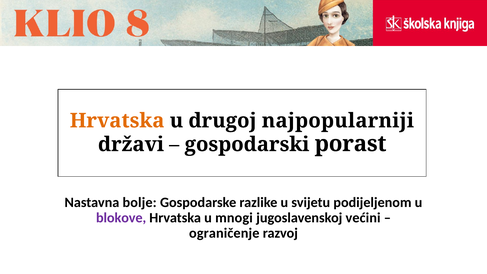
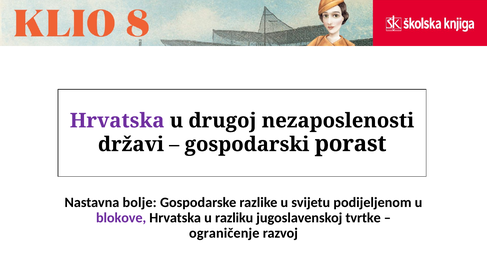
Hrvatska at (117, 121) colour: orange -> purple
najpopularniji: najpopularniji -> nezaposlenosti
mnogi: mnogi -> razliku
većini: većini -> tvrtke
